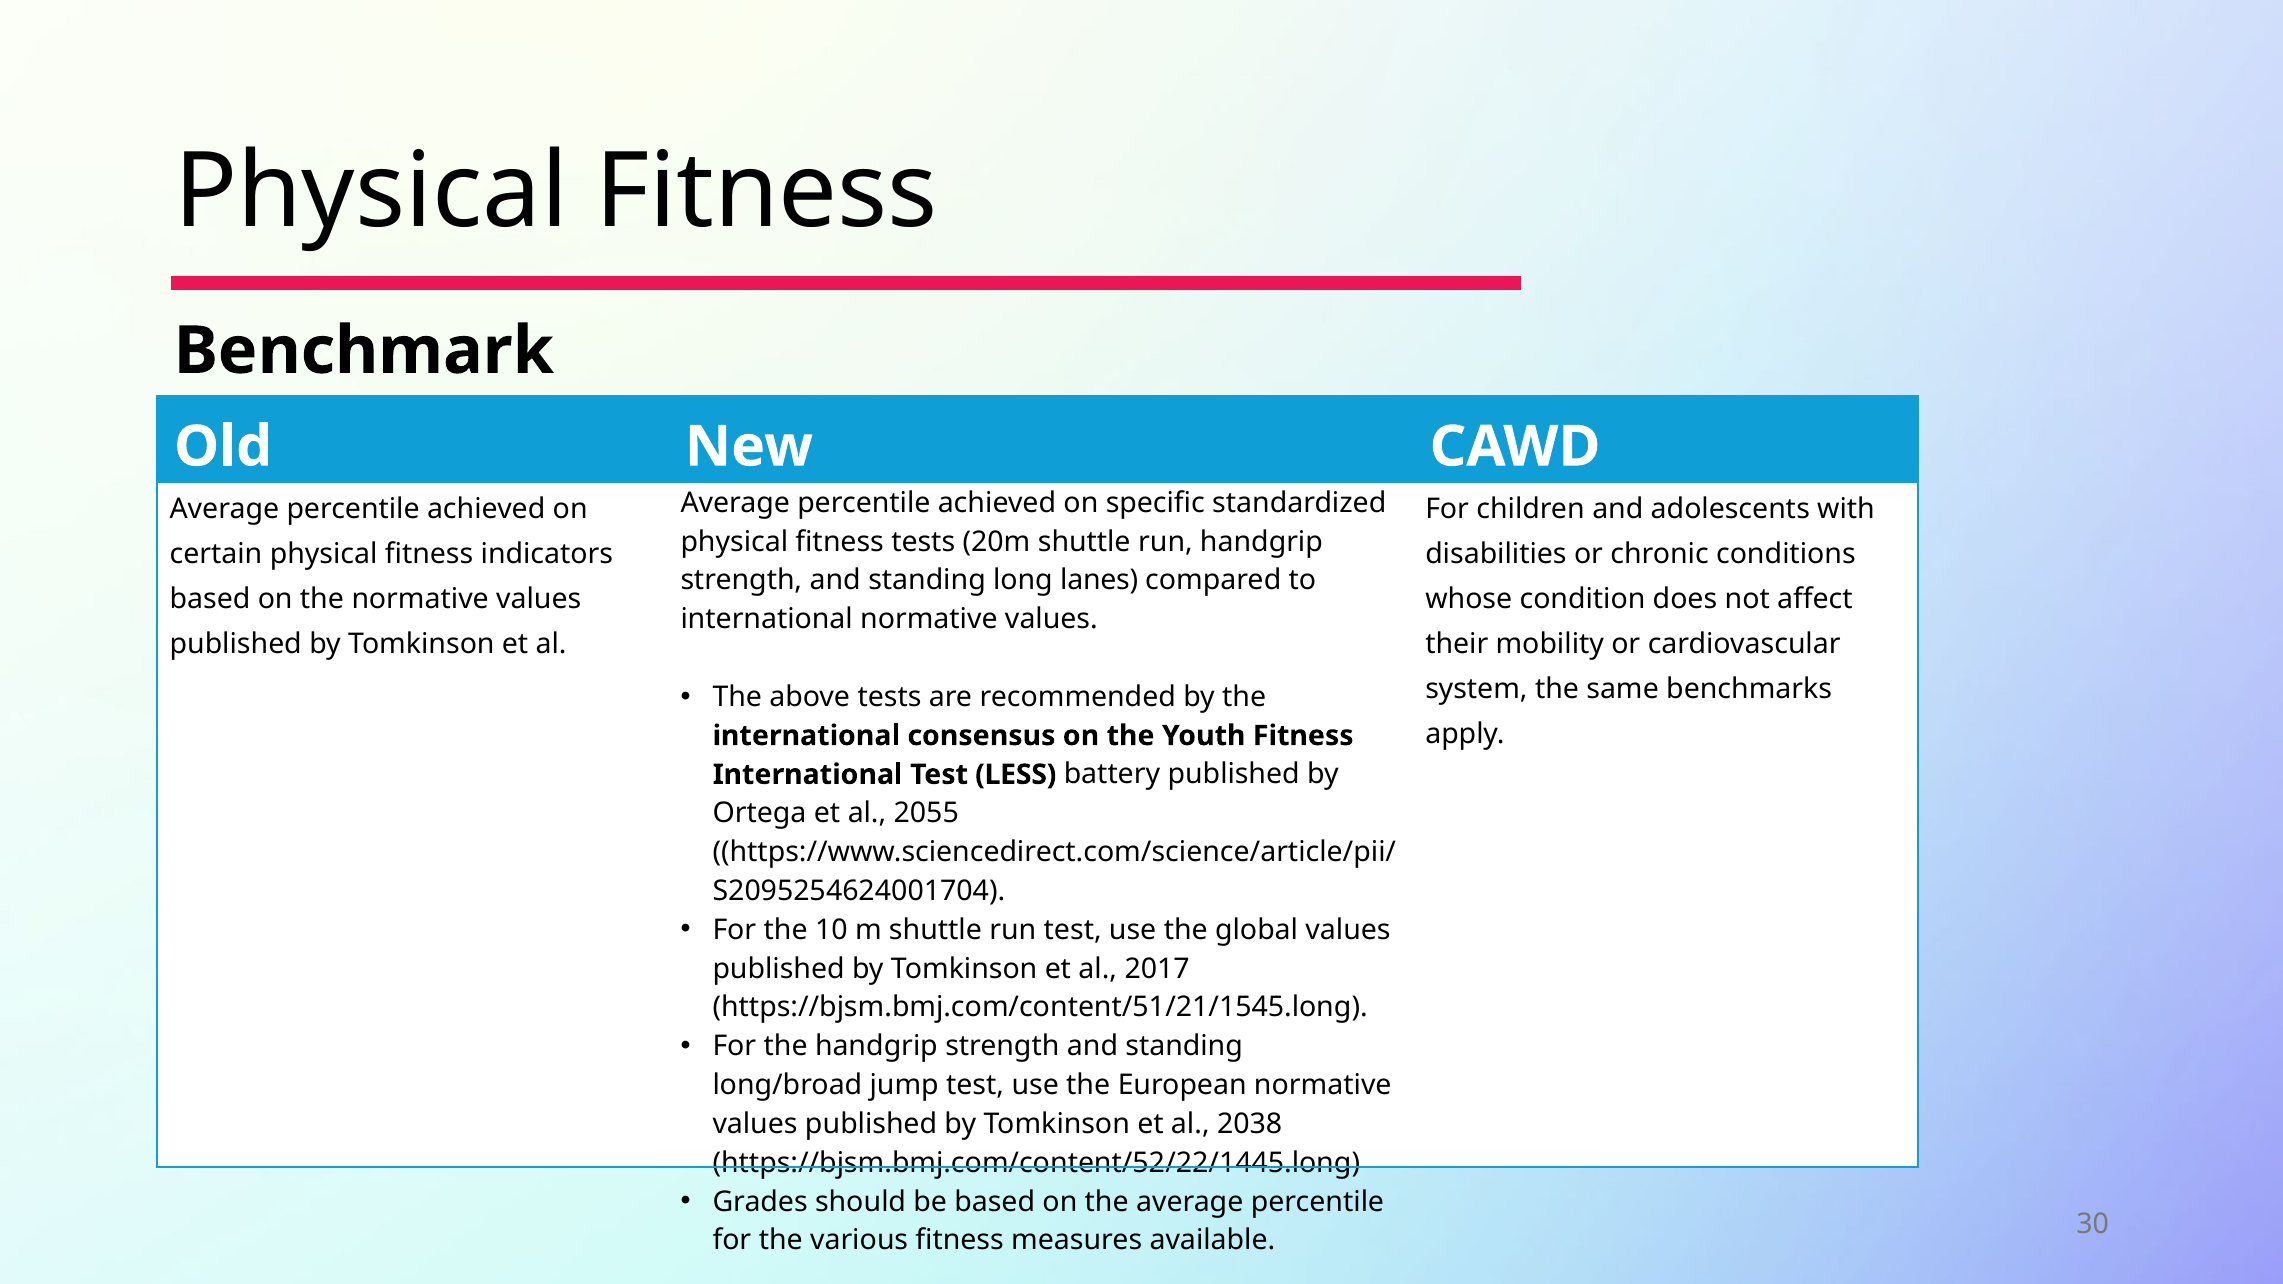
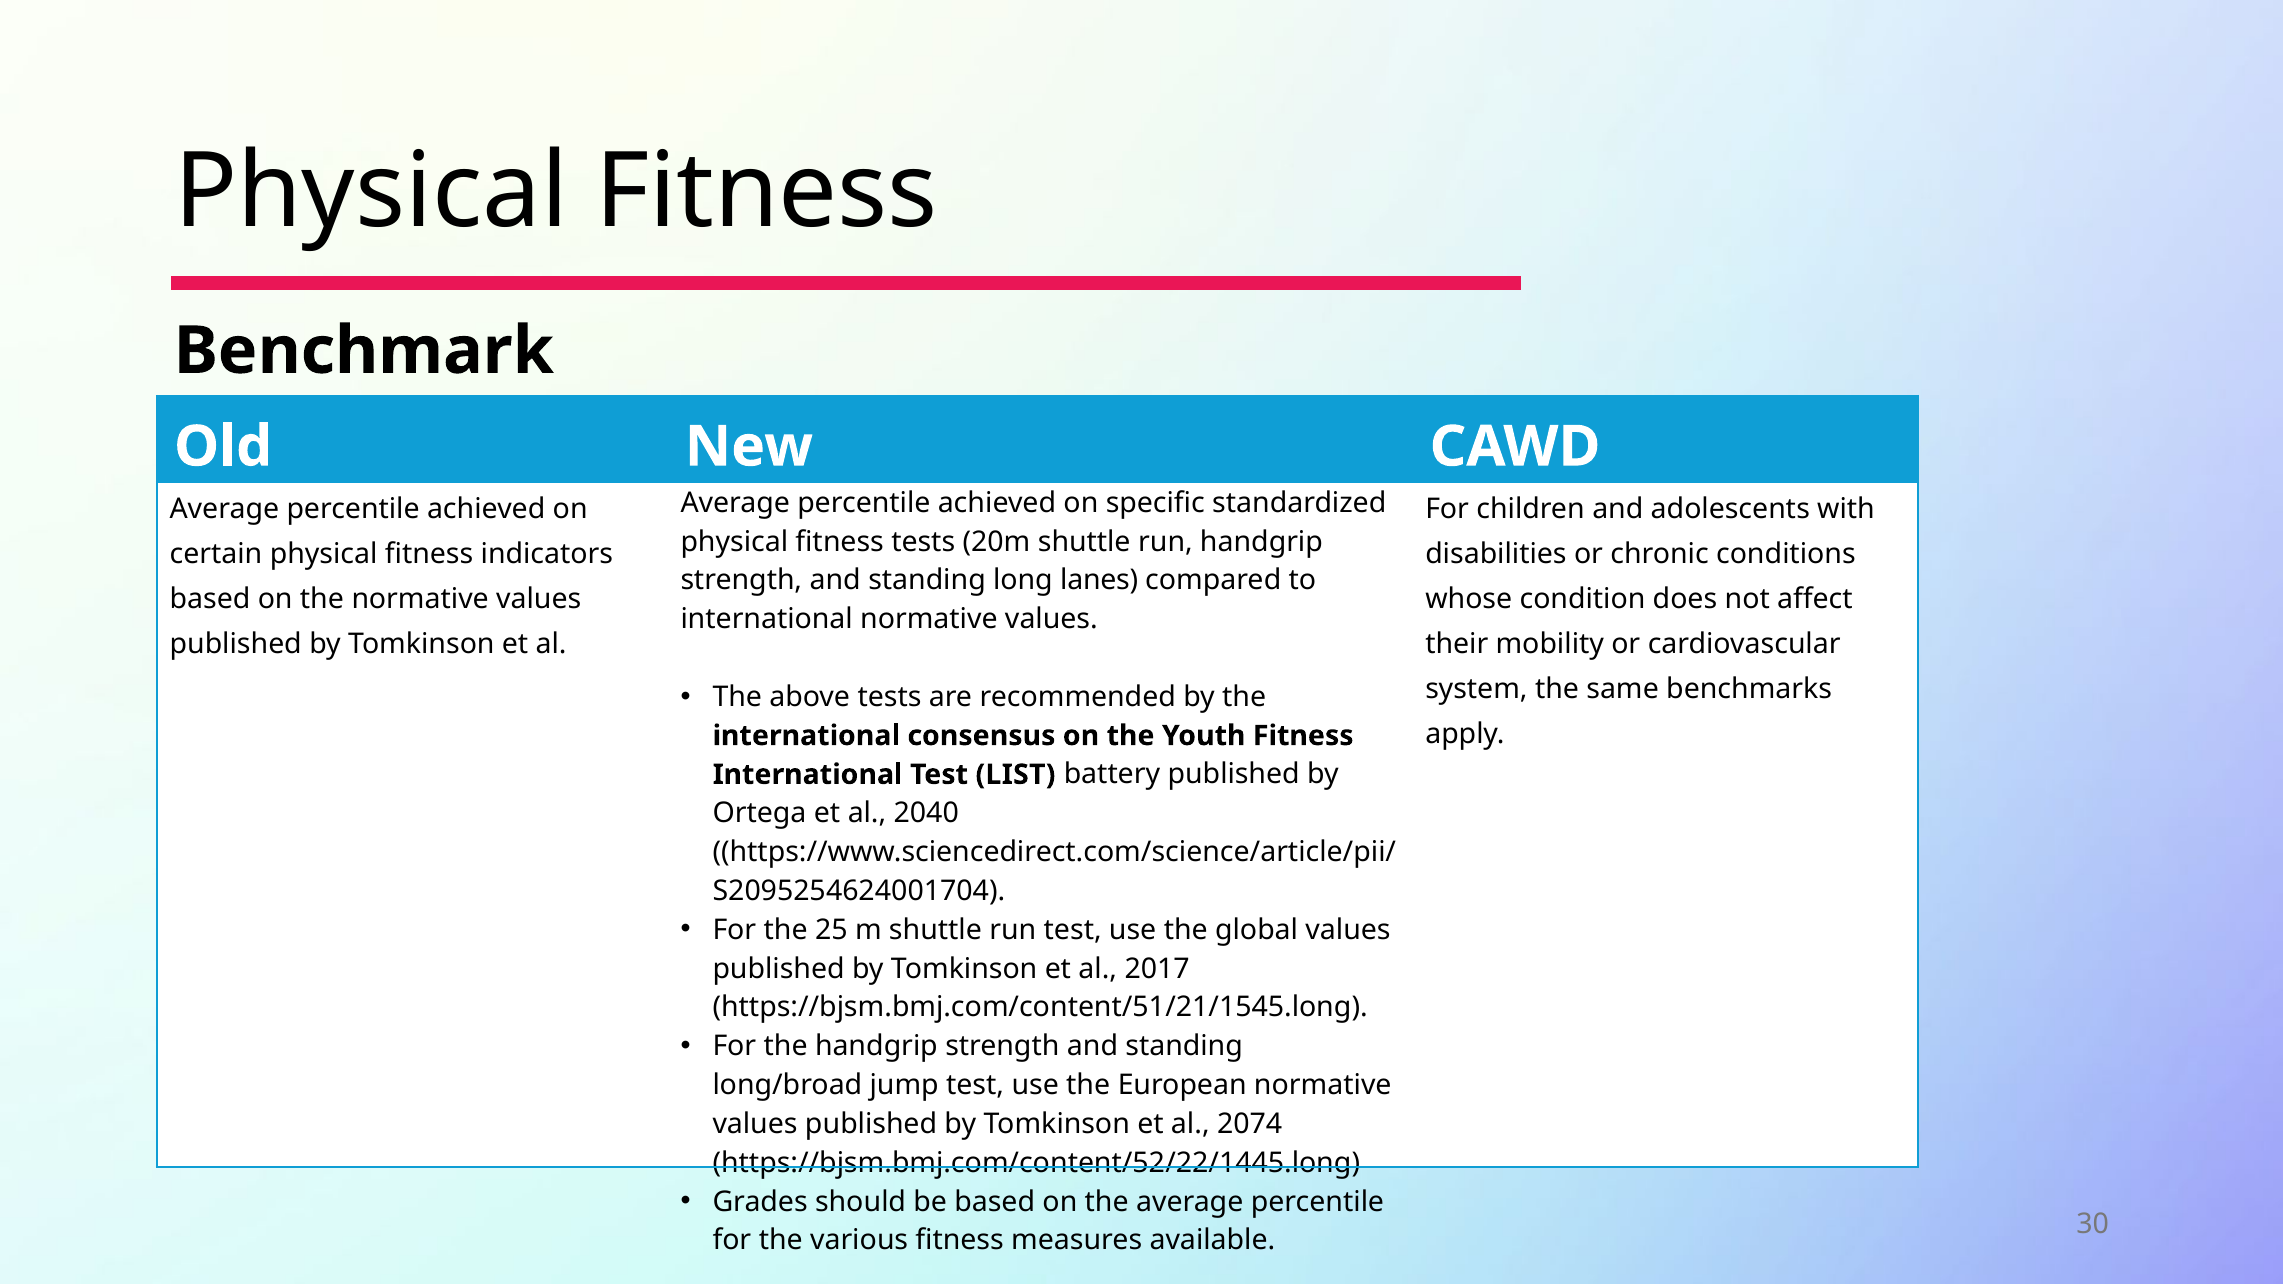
LESS: LESS -> LIST
2055: 2055 -> 2040
10: 10 -> 25
2038: 2038 -> 2074
